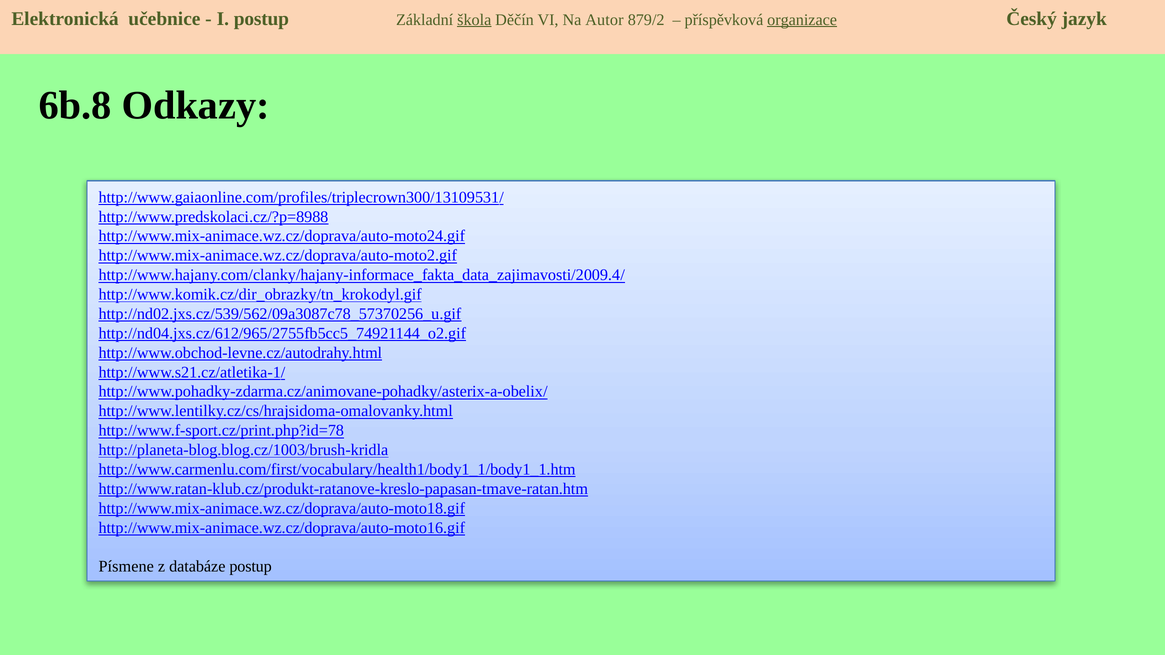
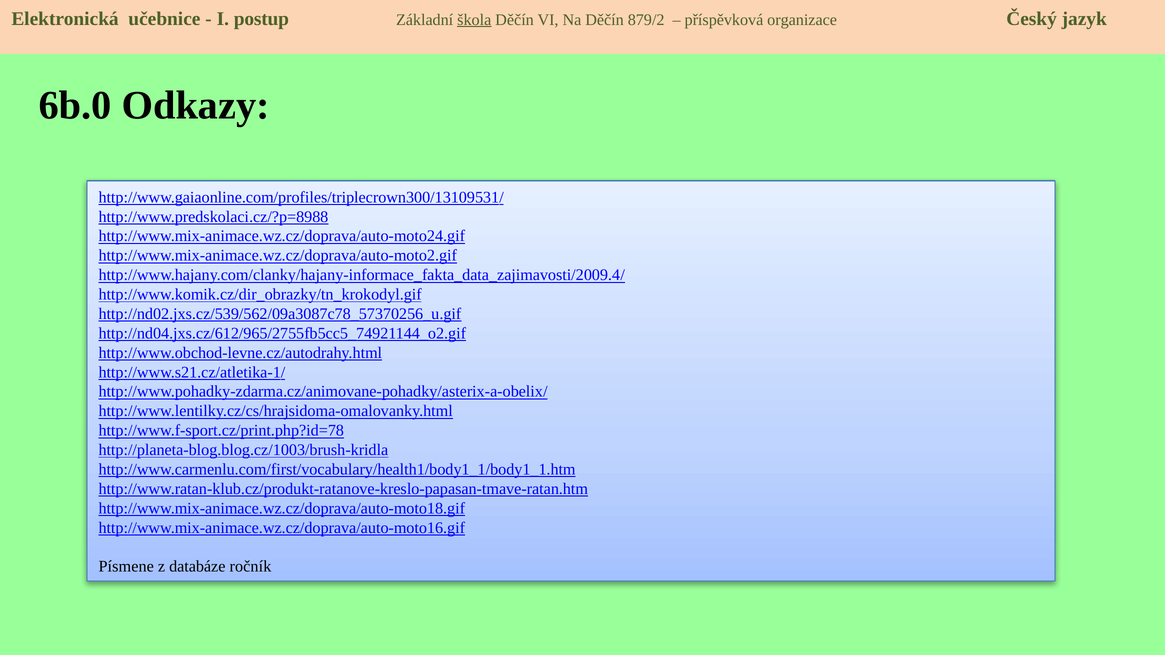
Na Autor: Autor -> Děčín
organizace underline: present -> none
6b.8: 6b.8 -> 6b.0
databáze postup: postup -> ročník
